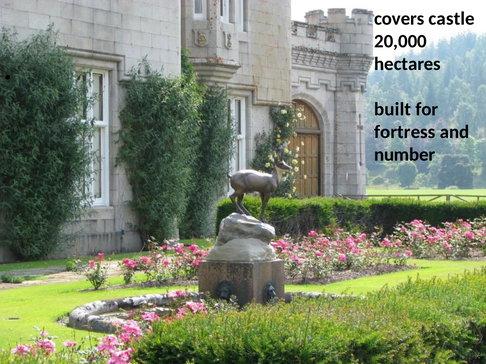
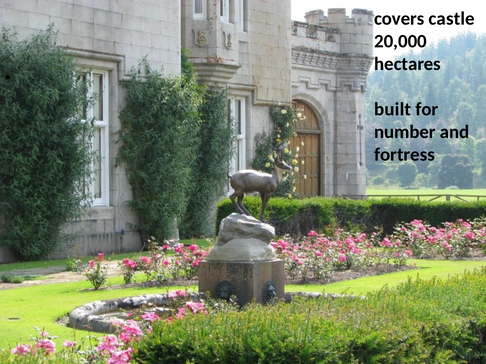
fortress: fortress -> number
number: number -> fortress
